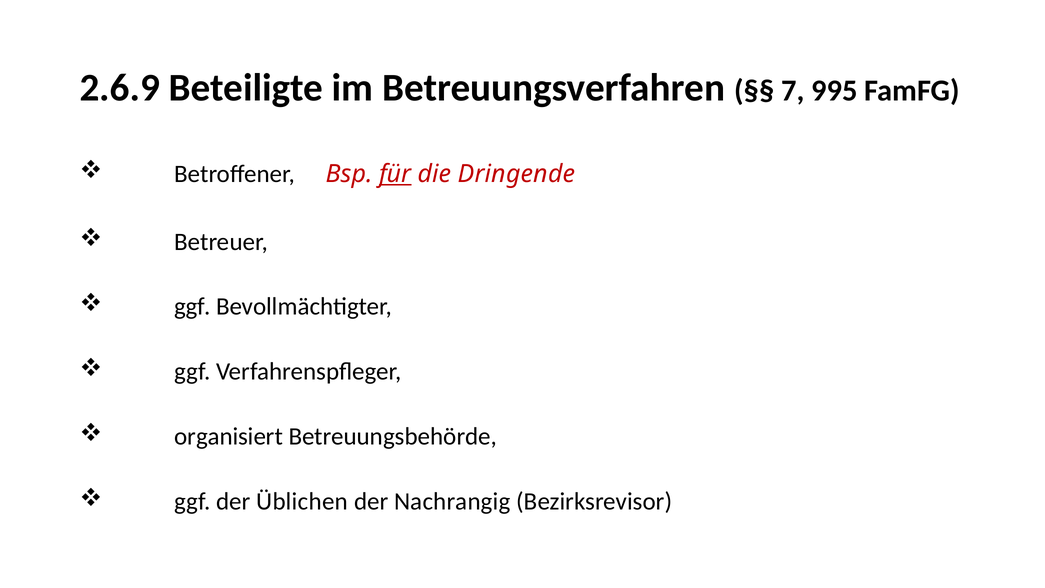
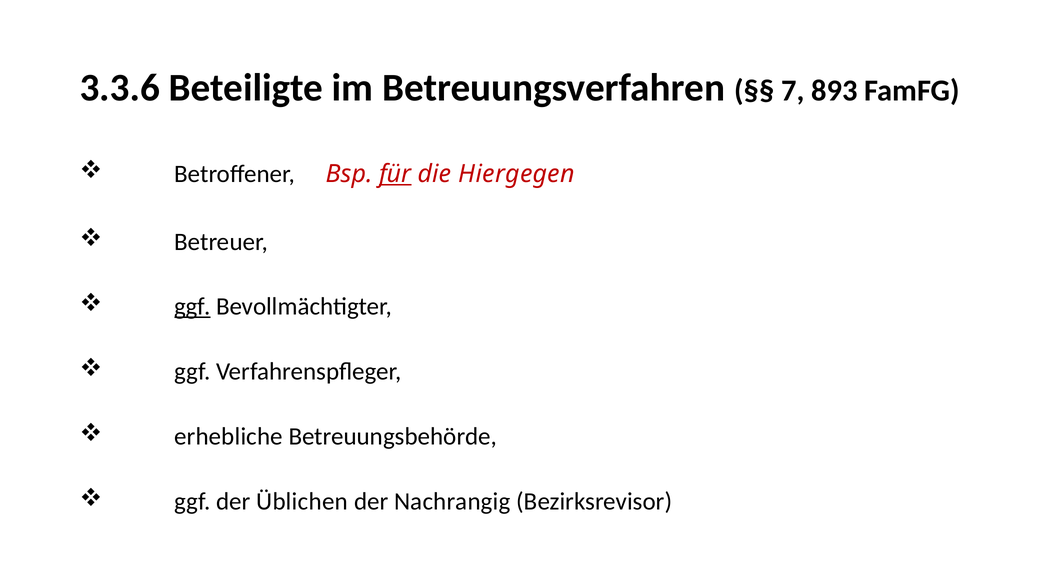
2.6.9: 2.6.9 -> 3.3.6
995: 995 -> 893
Dringende: Dringende -> Hiergegen
ggf at (192, 307) underline: none -> present
organisiert: organisiert -> erhebliche
